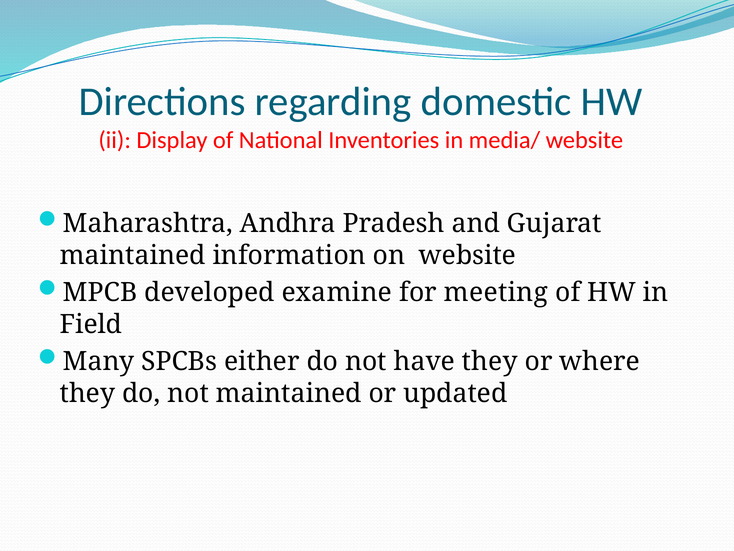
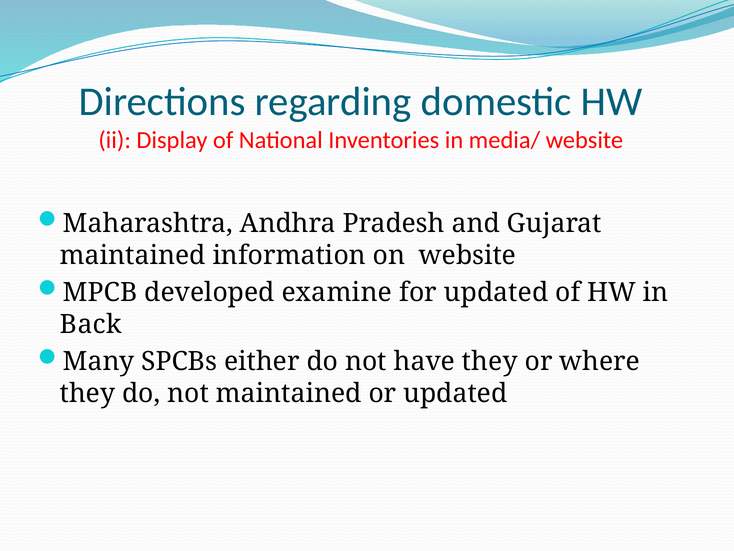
for meeting: meeting -> updated
Field: Field -> Back
